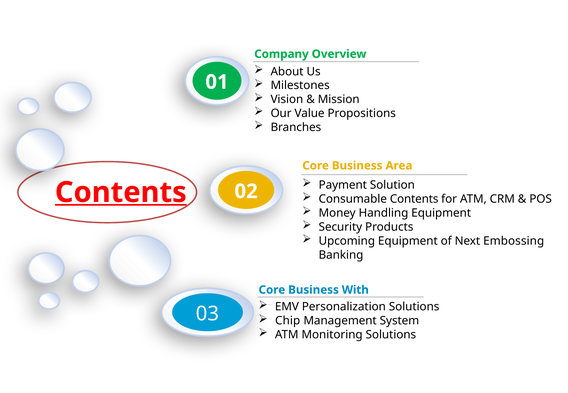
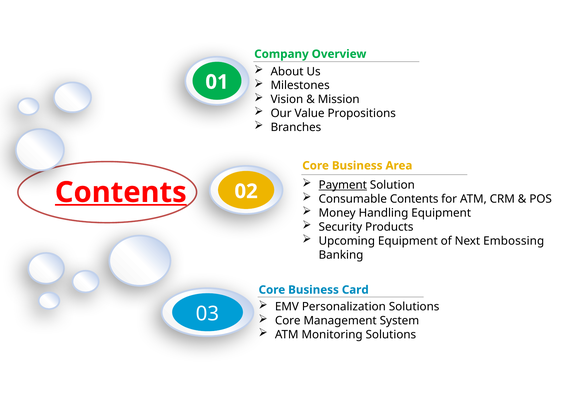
Payment underline: none -> present
With: With -> Card
Chip at (288, 321): Chip -> Core
